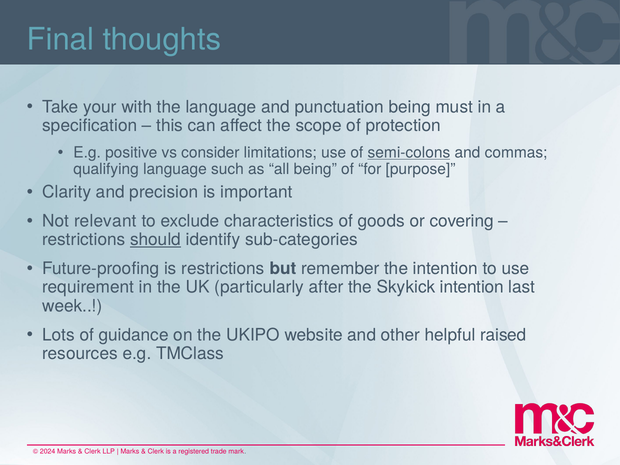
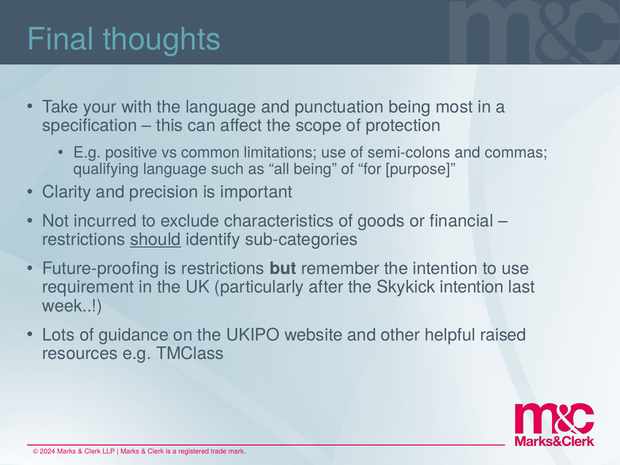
must: must -> most
consider: consider -> common
semi-colons underline: present -> none
relevant: relevant -> incurred
covering: covering -> financial
